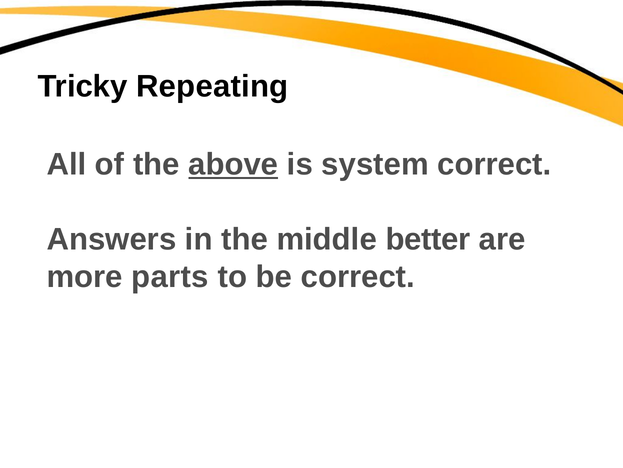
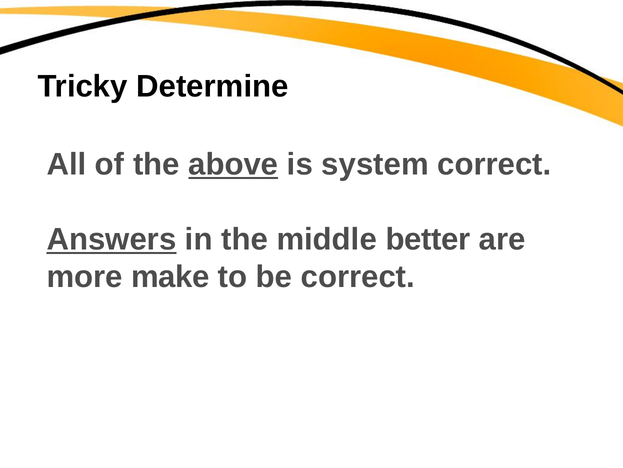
Repeating: Repeating -> Determine
Answers underline: none -> present
parts: parts -> make
